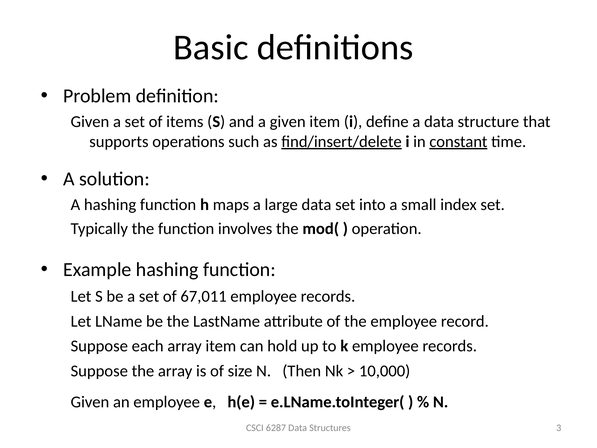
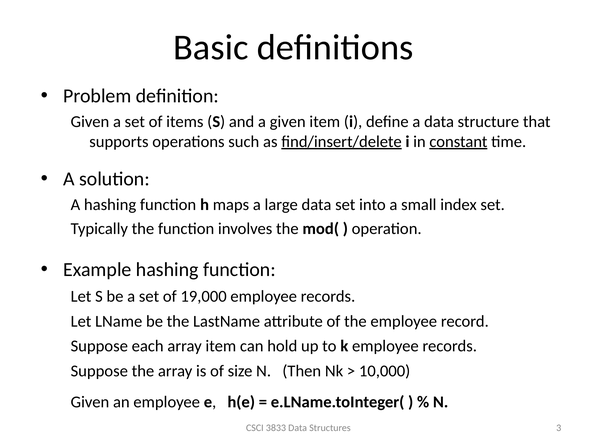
67,011: 67,011 -> 19,000
6287: 6287 -> 3833
